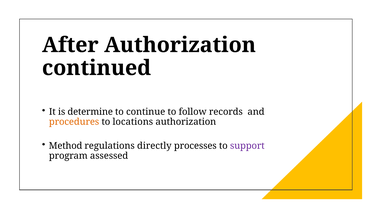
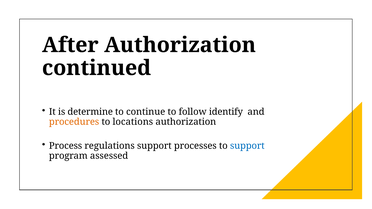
records: records -> identify
Method: Method -> Process
regulations directly: directly -> support
support at (247, 146) colour: purple -> blue
